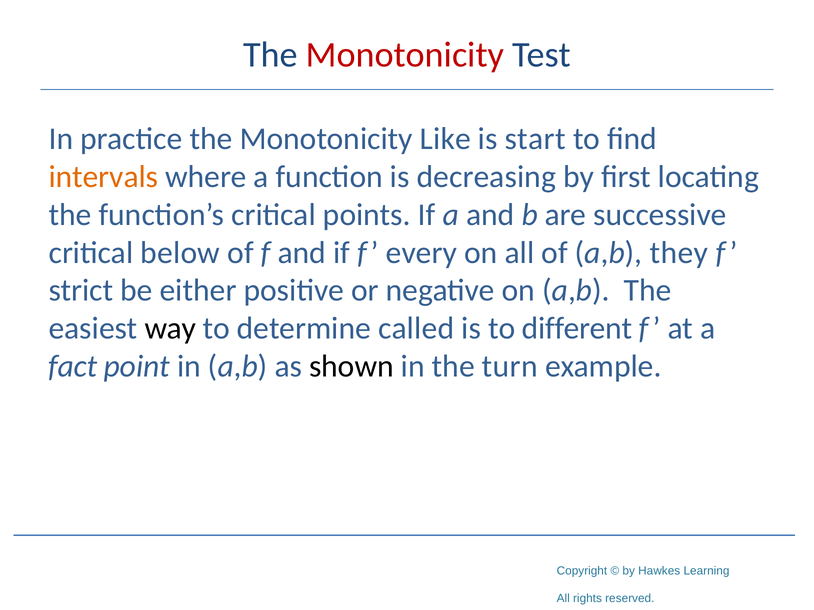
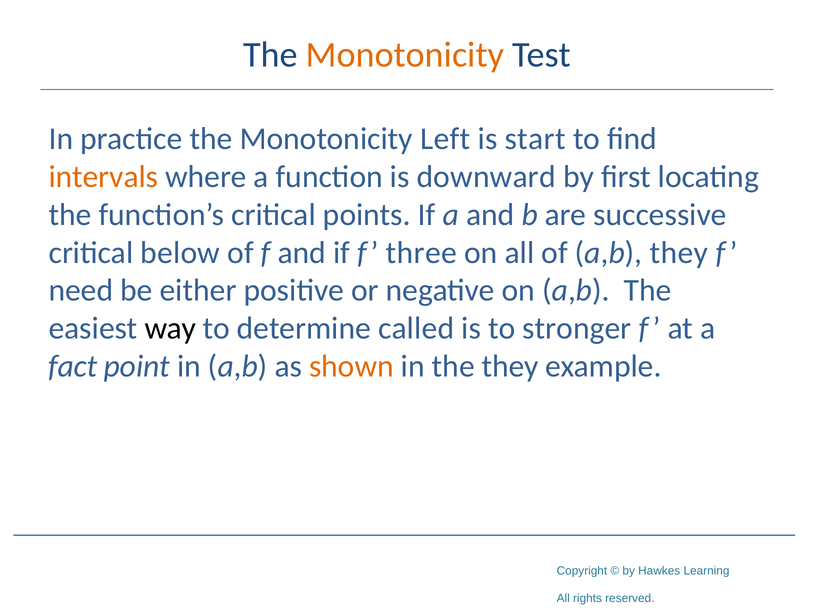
Monotonicity at (405, 55) colour: red -> orange
Like: Like -> Left
decreasing: decreasing -> downward
every: every -> three
strict: strict -> need
different: different -> stronger
shown colour: black -> orange
the turn: turn -> they
